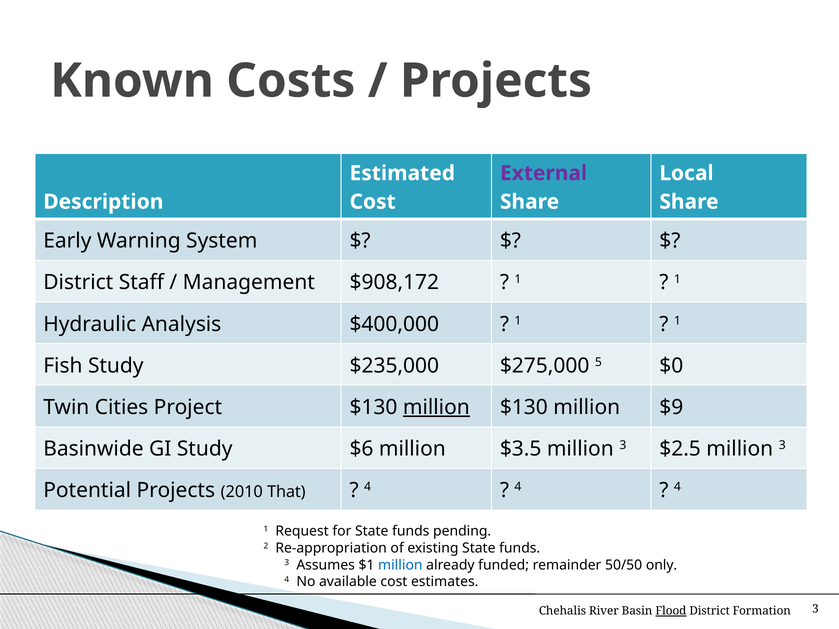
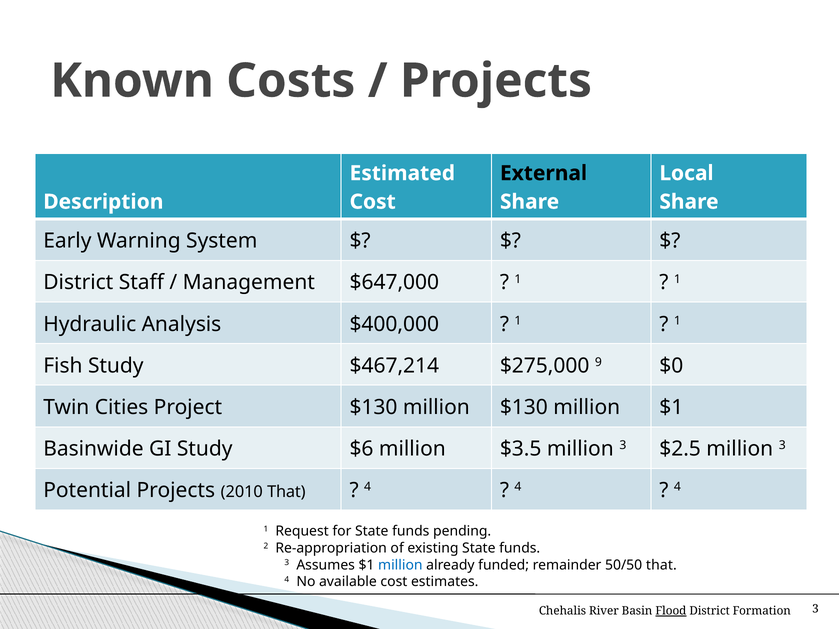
External colour: purple -> black
$908,172: $908,172 -> $647,000
$235,000: $235,000 -> $467,214
5: 5 -> 9
million at (436, 407) underline: present -> none
million $9: $9 -> $1
50/50 only: only -> that
